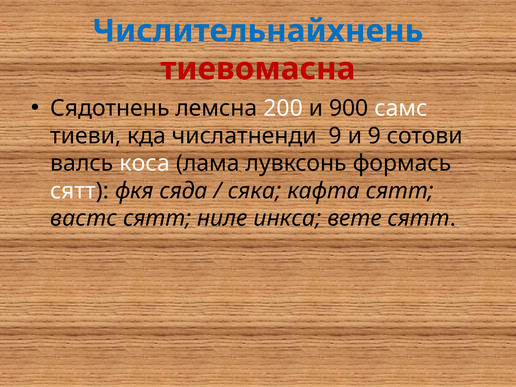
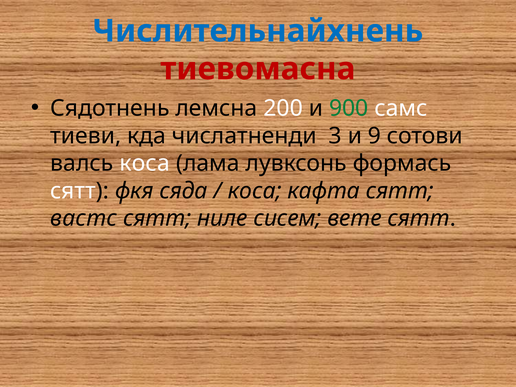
900 colour: black -> green
числатненди 9: 9 -> 3
сяка at (255, 191): сяка -> коса
инкса: инкса -> сисем
